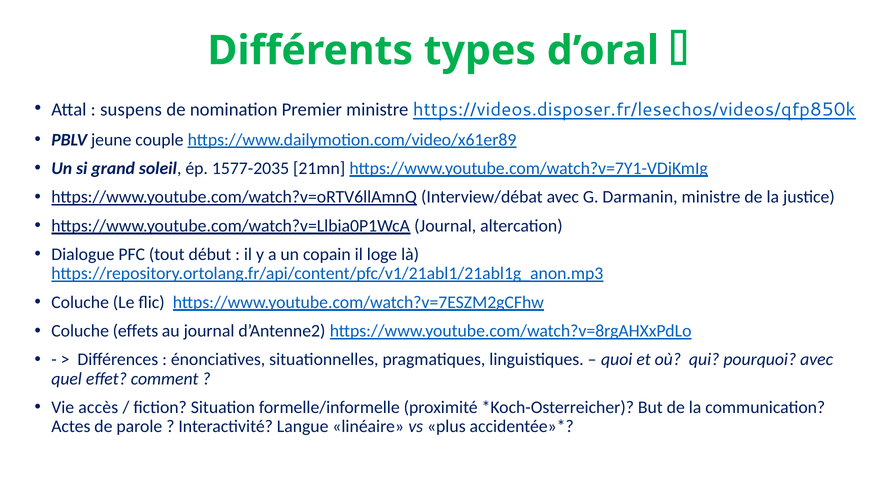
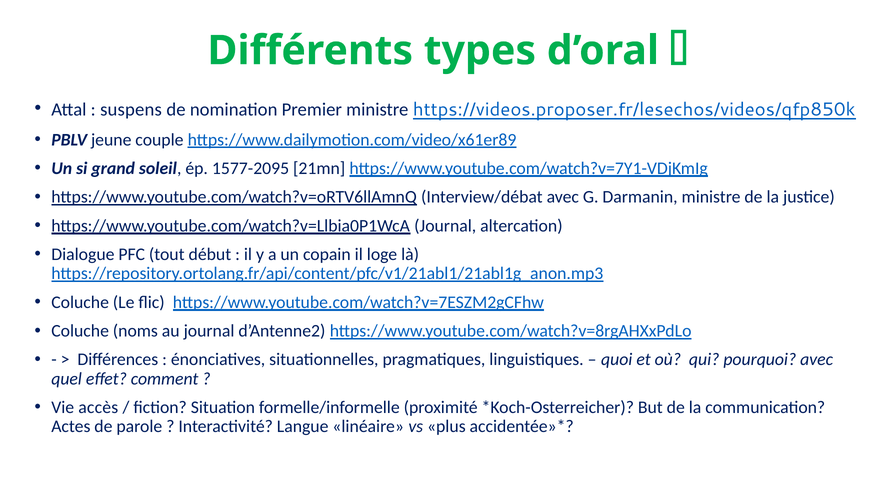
https://videos.disposer.fr/lesechos/videos/qfp850k: https://videos.disposer.fr/lesechos/videos/qfp850k -> https://videos.proposer.fr/lesechos/videos/qfp850k
1577-2035: 1577-2035 -> 1577-2095
effets: effets -> noms
